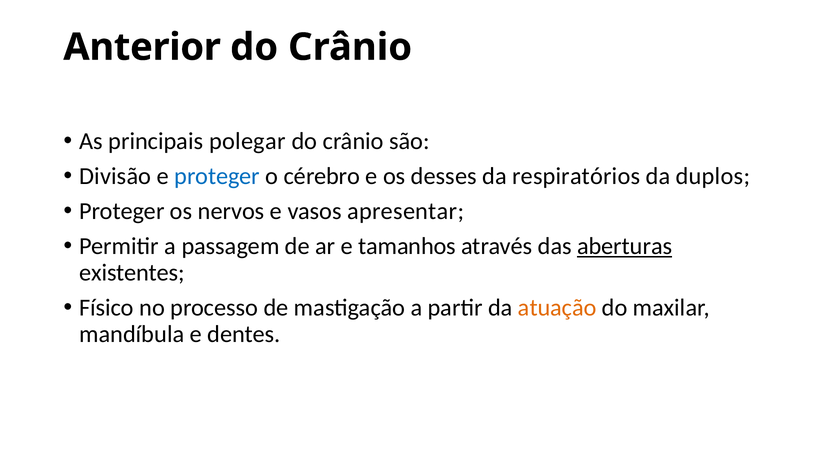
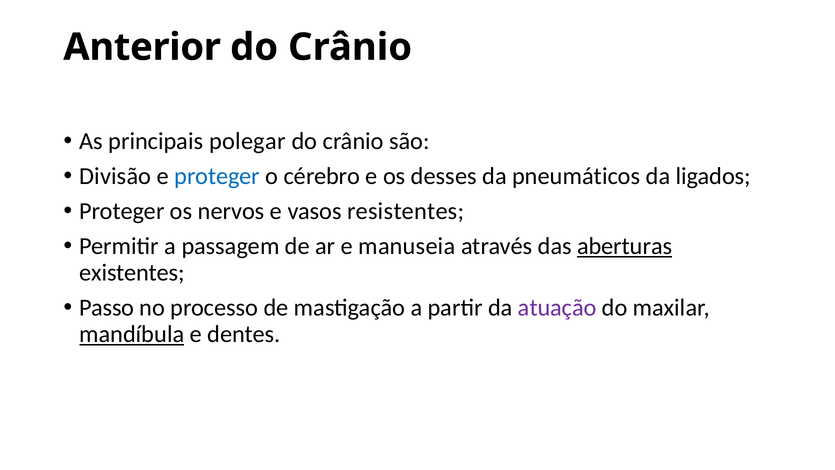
respiratórios: respiratórios -> pneumáticos
duplos: duplos -> ligados
apresentar: apresentar -> resistentes
tamanhos: tamanhos -> manuseia
Físico: Físico -> Passo
atuação colour: orange -> purple
mandíbula underline: none -> present
